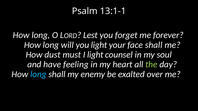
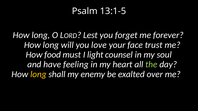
13:1-1: 13:1-1 -> 13:1-5
you light: light -> love
face shall: shall -> trust
dust: dust -> food
long at (38, 74) colour: light blue -> yellow
